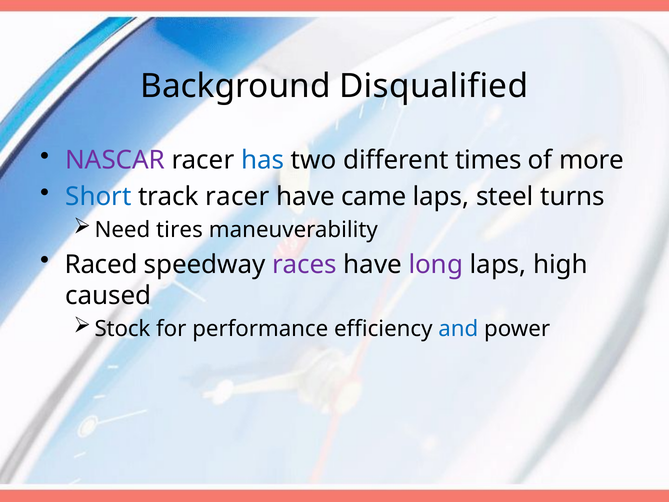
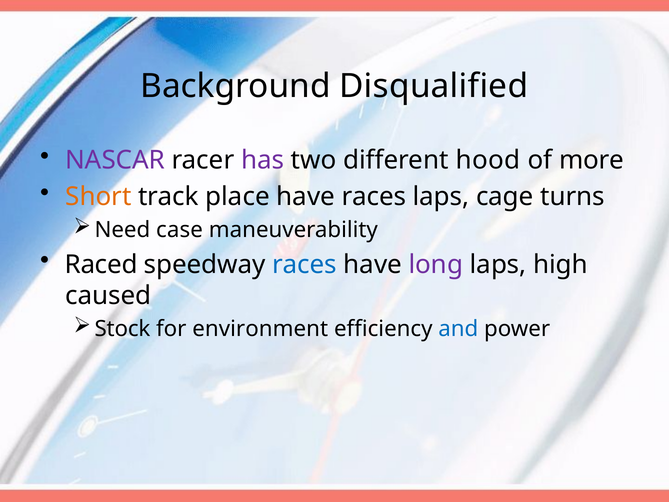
has colour: blue -> purple
times: times -> hood
Short colour: blue -> orange
track racer: racer -> place
have came: came -> races
steel: steel -> cage
tires: tires -> case
races at (304, 264) colour: purple -> blue
performance: performance -> environment
